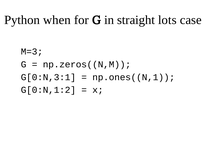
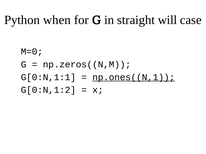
lots: lots -> will
M=3: M=3 -> M=0
G[0:N,3:1: G[0:N,3:1 -> G[0:N,1:1
np.ones((N,1 underline: none -> present
